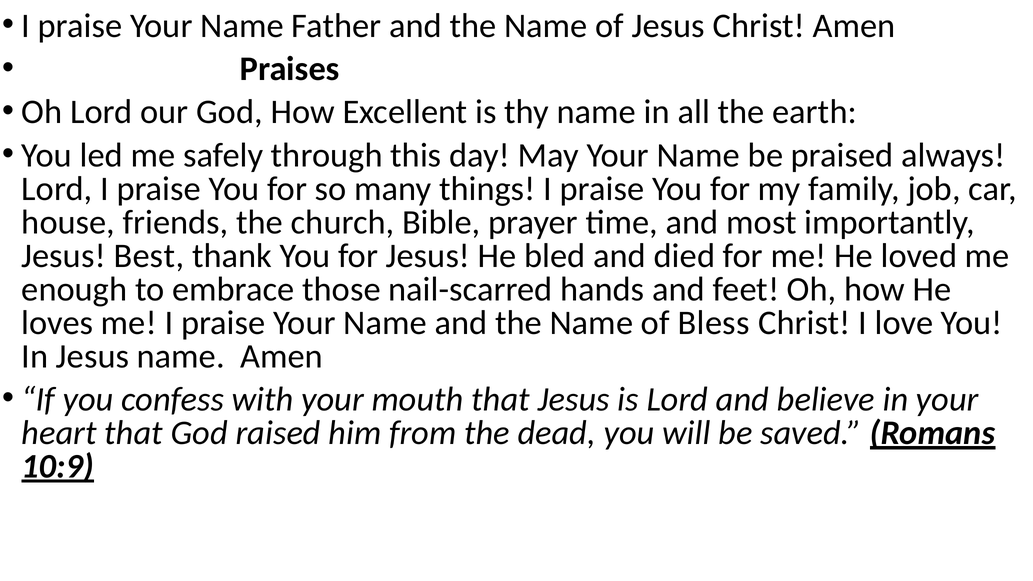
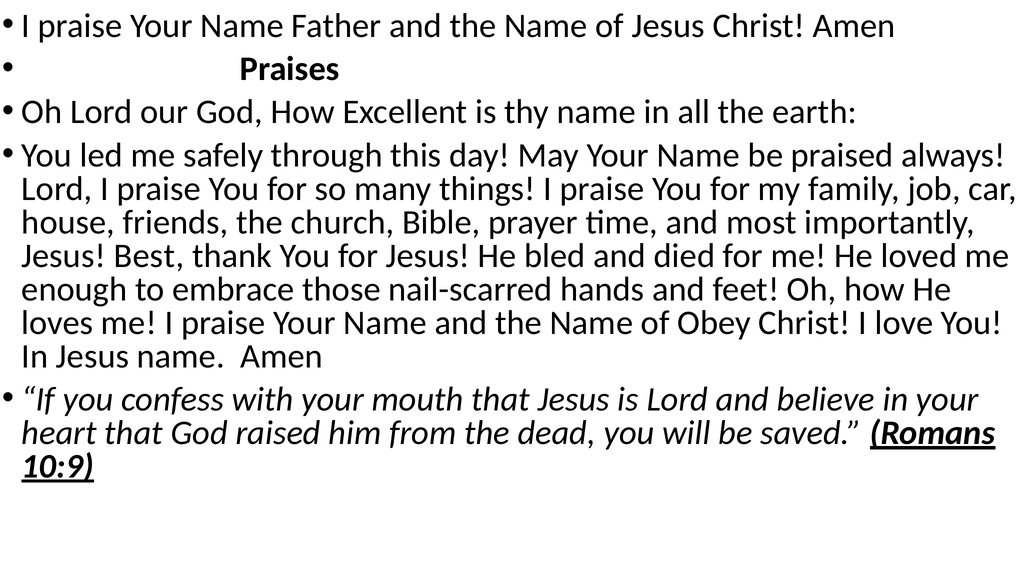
Bless: Bless -> Obey
